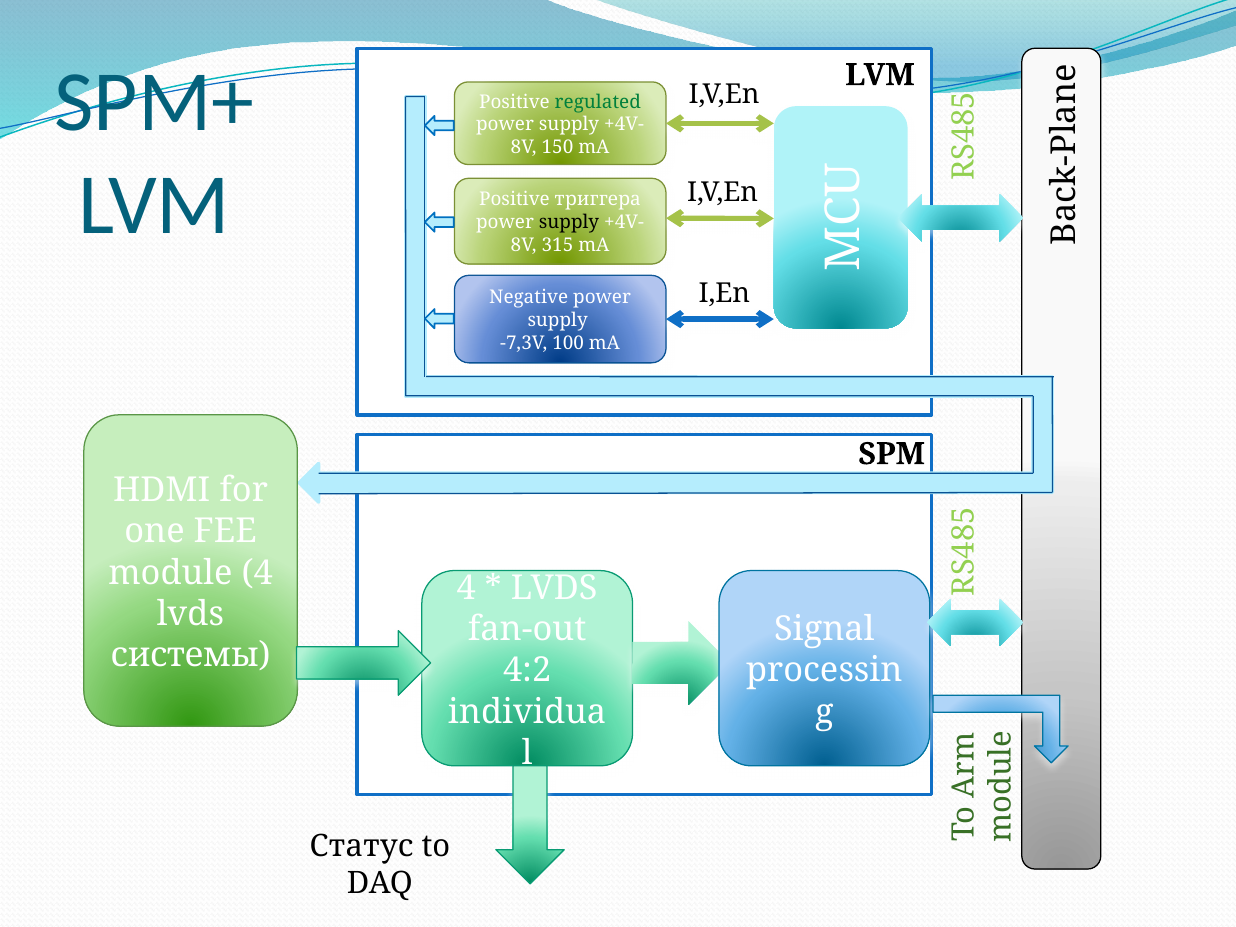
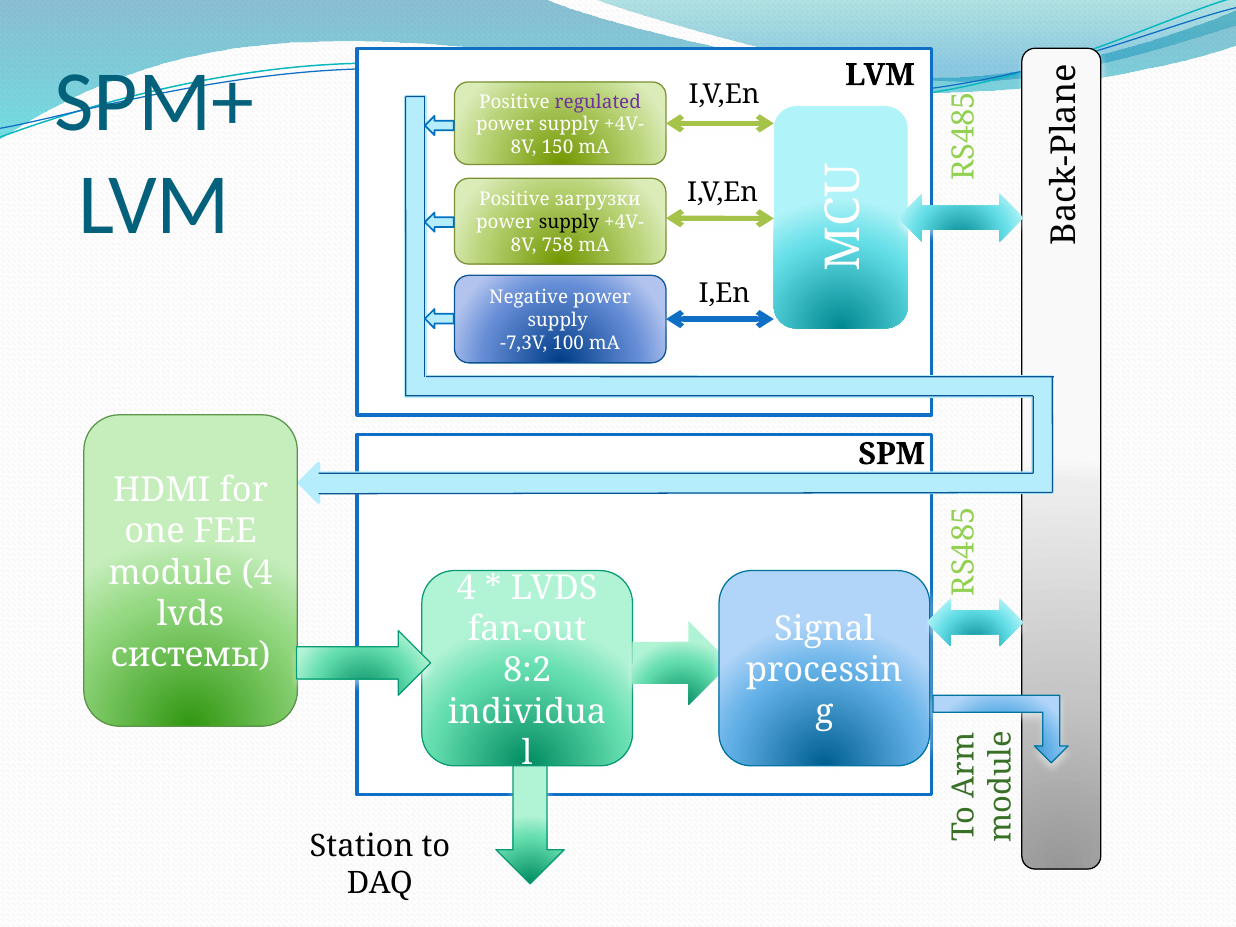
regulated colour: green -> purple
триггера: триггера -> загрузки
315: 315 -> 758
4:2: 4:2 -> 8:2
Статус: Статус -> Station
